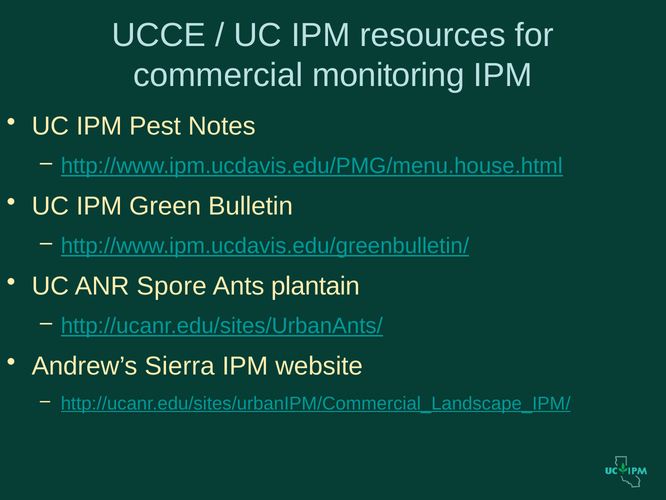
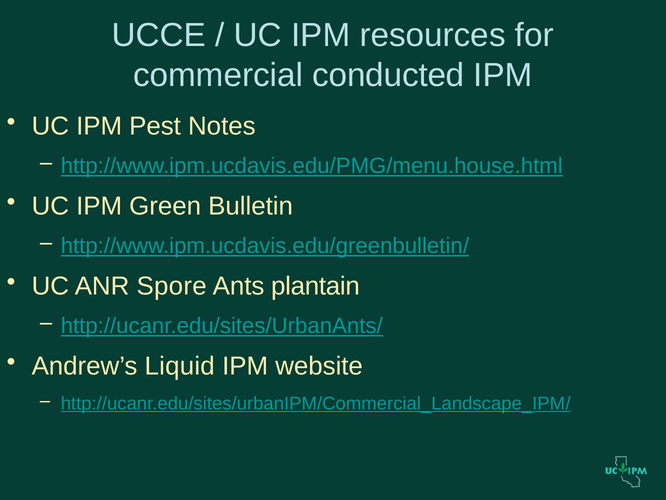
monitoring: monitoring -> conducted
Sierra: Sierra -> Liquid
